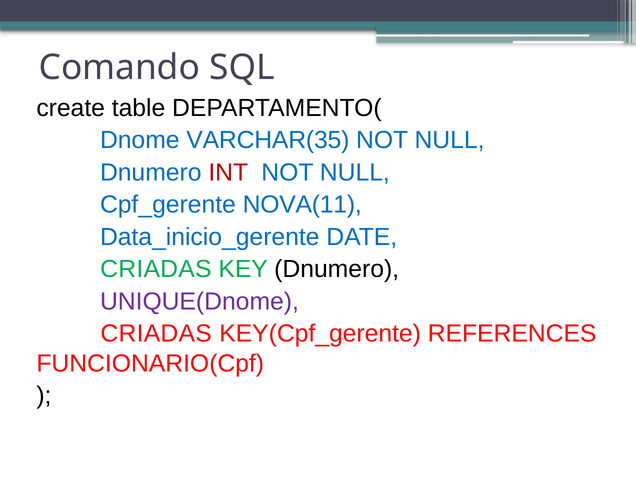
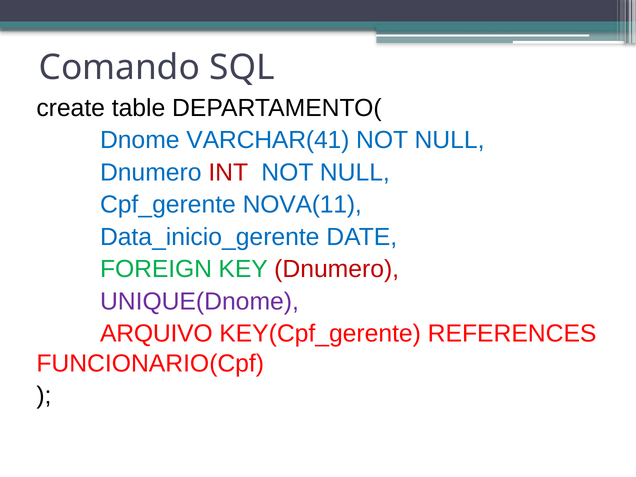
VARCHAR(35: VARCHAR(35 -> VARCHAR(41
CRIADAS at (156, 269): CRIADAS -> FOREIGN
Dnumero at (337, 269) colour: black -> red
CRIADAS at (156, 334): CRIADAS -> ARQUIVO
